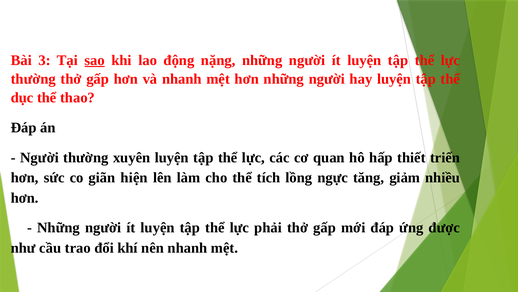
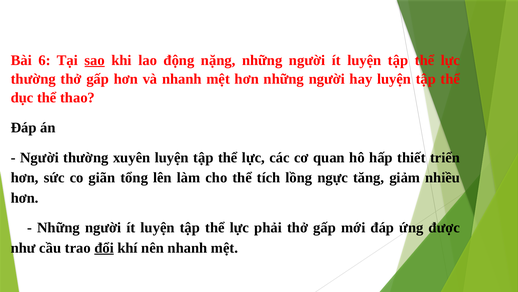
3: 3 -> 6
hiện: hiện -> tổng
đổi underline: none -> present
